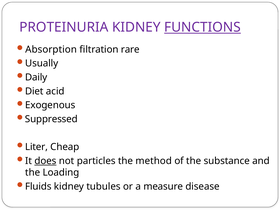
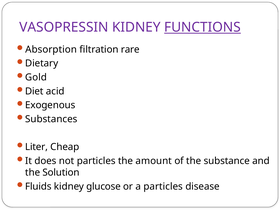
PROTEINURIA: PROTEINURIA -> VASOPRESSIN
Usually: Usually -> Dietary
Daily: Daily -> Gold
Suppressed: Suppressed -> Substances
does underline: present -> none
method: method -> amount
Loading: Loading -> Solution
tubules: tubules -> glucose
a measure: measure -> particles
